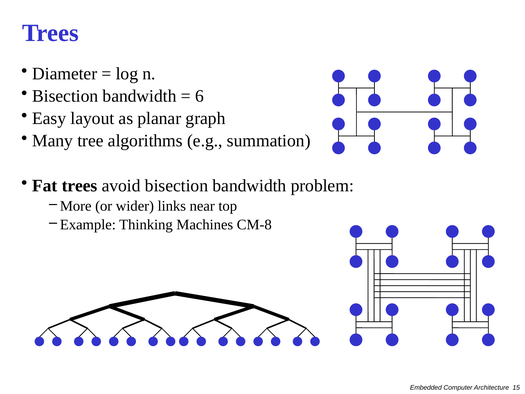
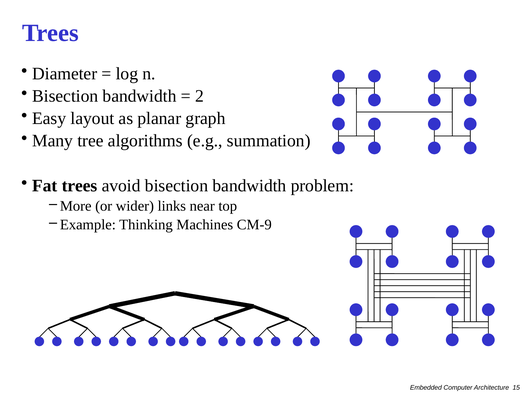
6: 6 -> 2
CM-8: CM-8 -> CM-9
